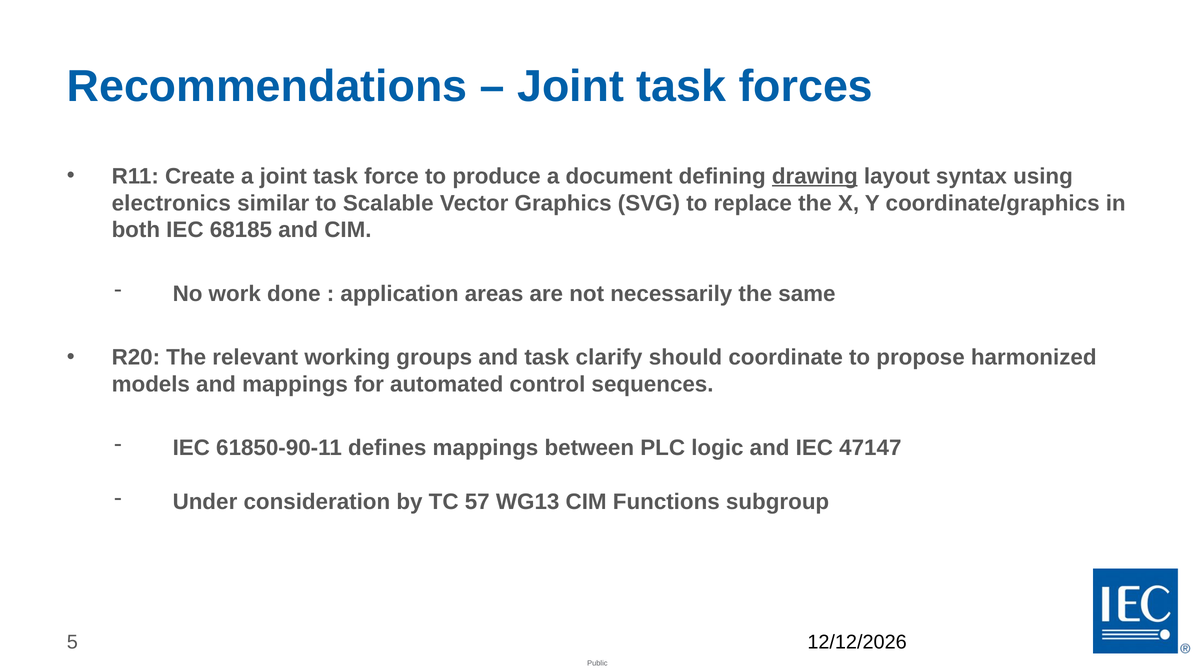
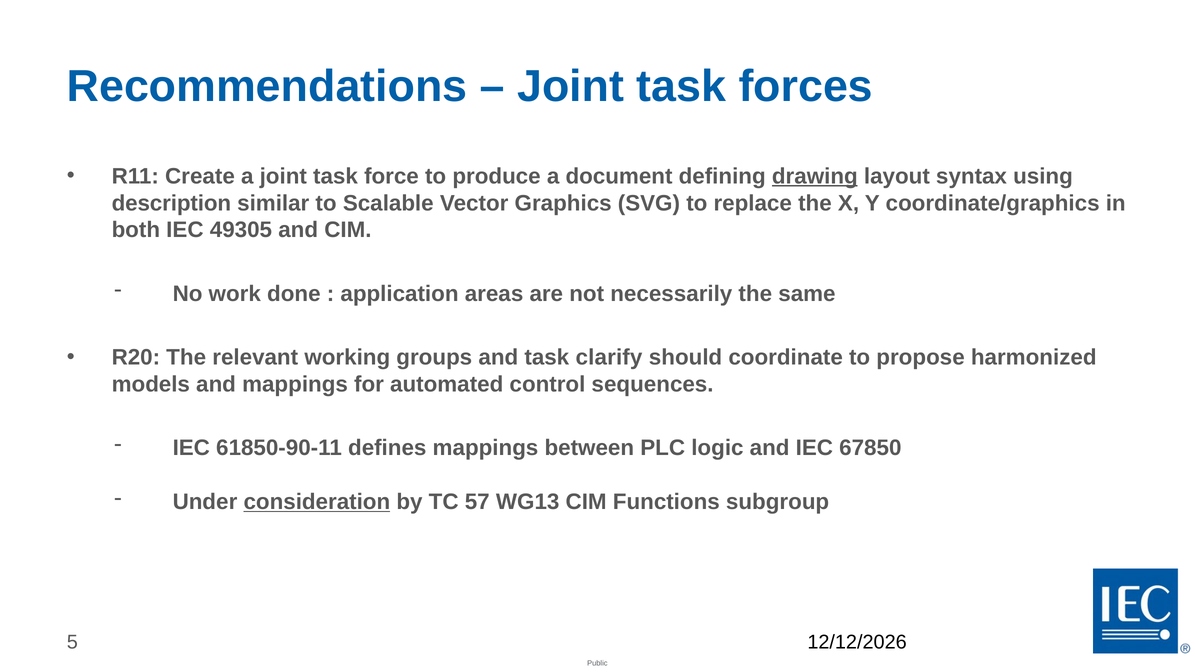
electronics: electronics -> description
68185: 68185 -> 49305
47147: 47147 -> 67850
consideration underline: none -> present
